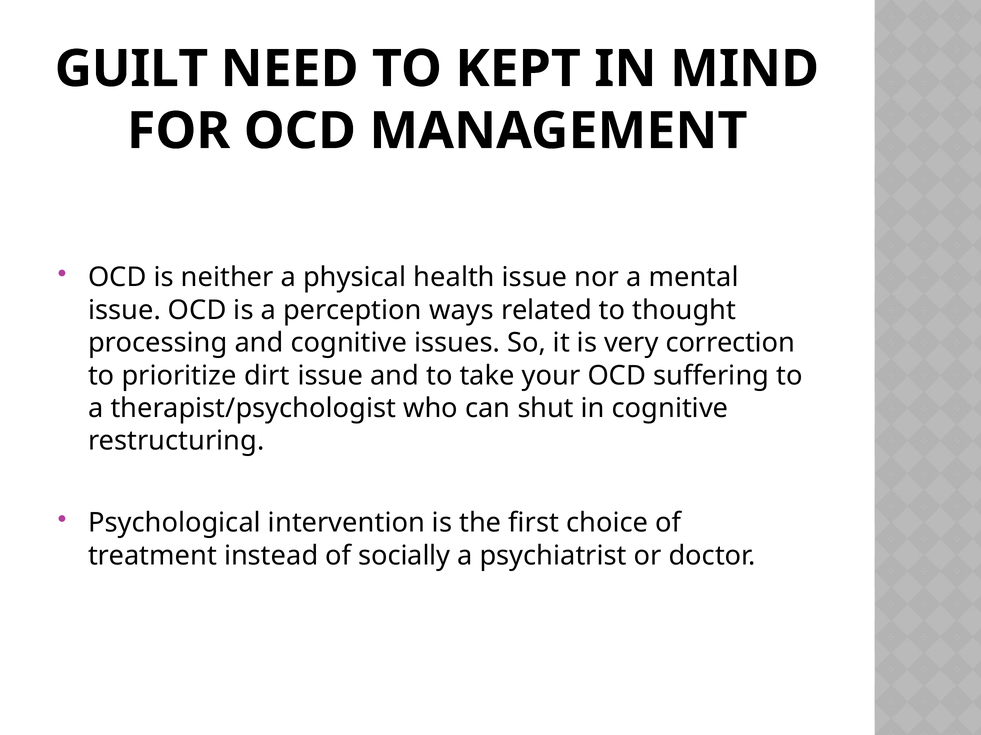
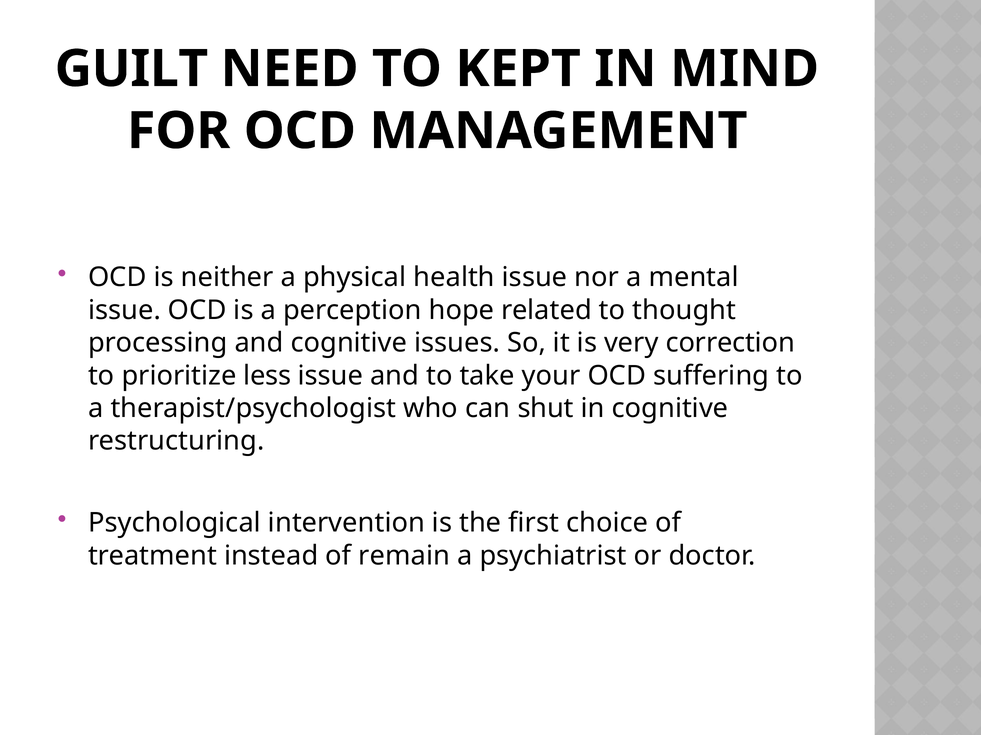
ways: ways -> hope
dirt: dirt -> less
socially: socially -> remain
